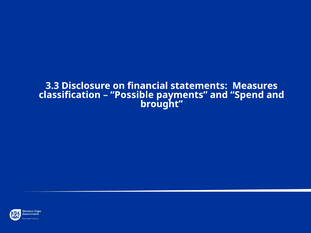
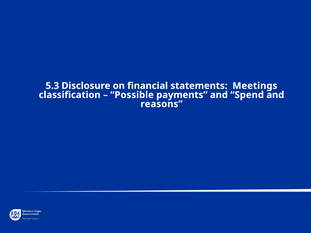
3.3: 3.3 -> 5.3
Measures: Measures -> Meetings
brought: brought -> reasons
